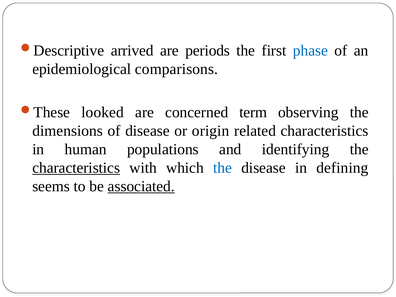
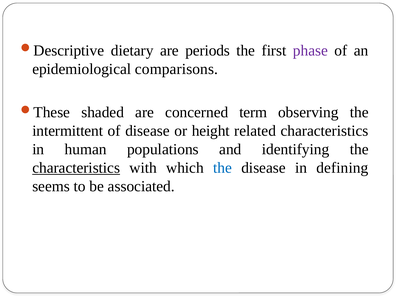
arrived: arrived -> dietary
phase colour: blue -> purple
looked: looked -> shaded
dimensions: dimensions -> intermittent
origin: origin -> height
associated underline: present -> none
